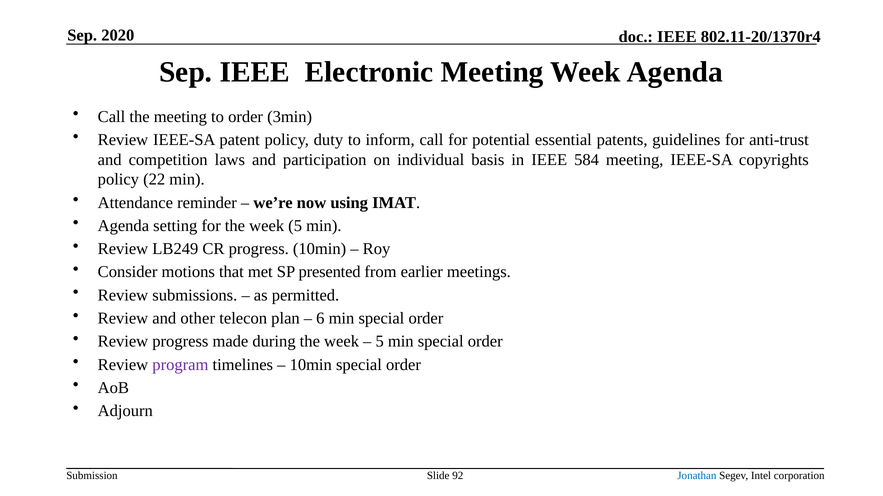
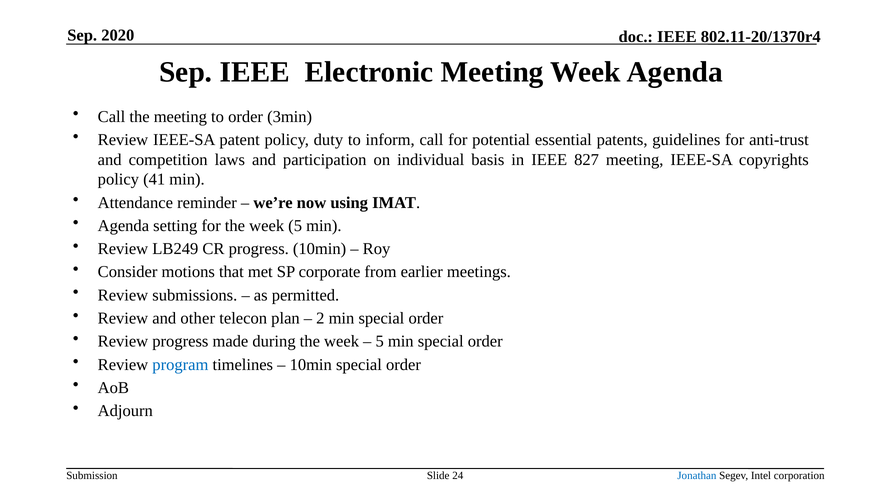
584: 584 -> 827
22: 22 -> 41
presented: presented -> corporate
6: 6 -> 2
program colour: purple -> blue
92: 92 -> 24
